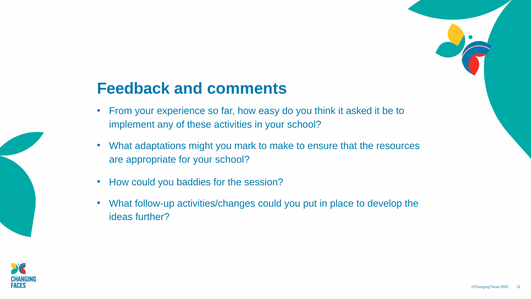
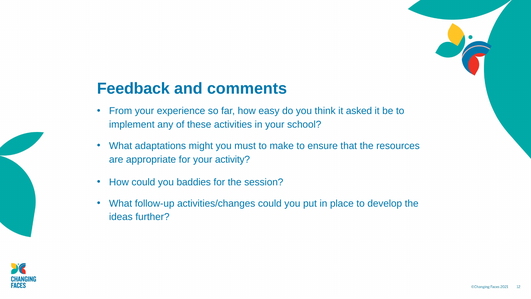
mark: mark -> must
for your school: school -> activity
